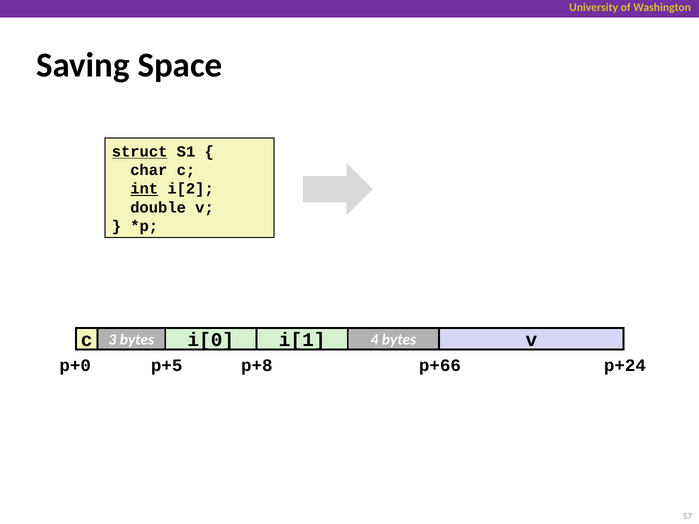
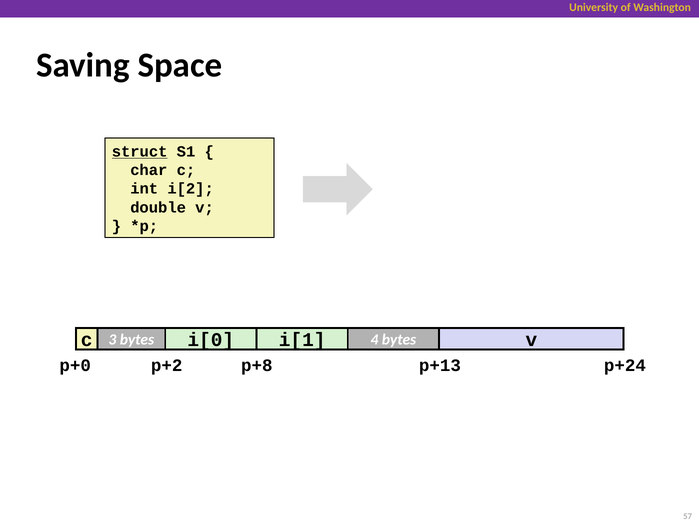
int underline: present -> none
p+5: p+5 -> p+2
p+66: p+66 -> p+13
